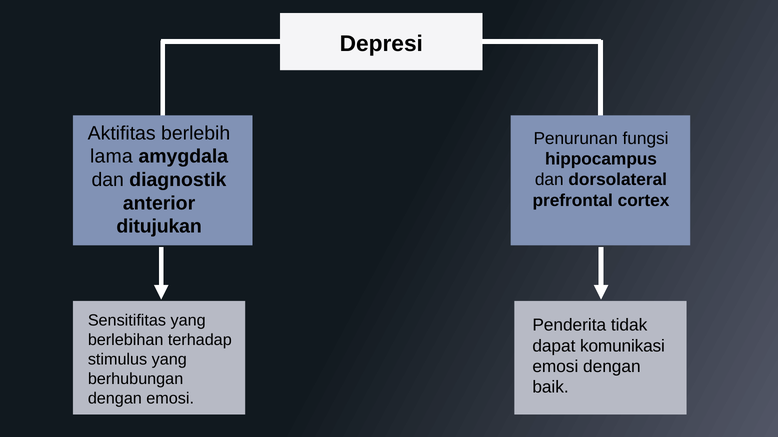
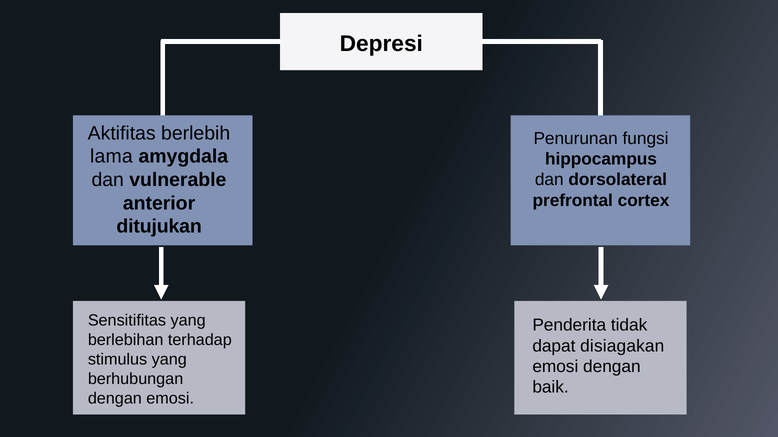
diagnostik: diagnostik -> vulnerable
komunikasi: komunikasi -> disiagakan
